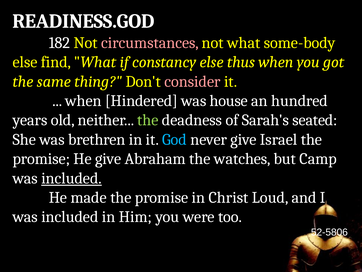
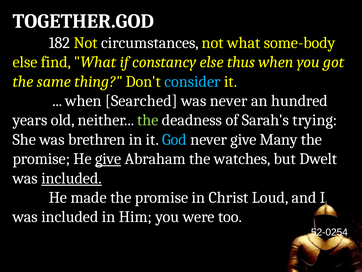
READINESS.GOD: READINESS.GOD -> TOGETHER.GOD
circumstances colour: pink -> white
consider colour: pink -> light blue
Hindered: Hindered -> Searched
was house: house -> never
seated: seated -> trying
Israel: Israel -> Many
give at (108, 159) underline: none -> present
Camp: Camp -> Dwelt
52-5806: 52-5806 -> 52-0254
